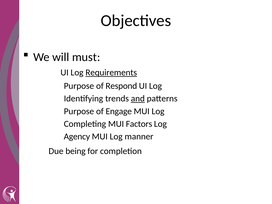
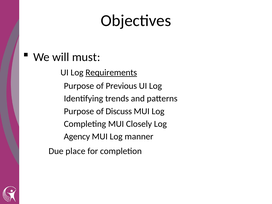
Respond: Respond -> Previous
and underline: present -> none
Engage: Engage -> Discuss
Factors: Factors -> Closely
being: being -> place
